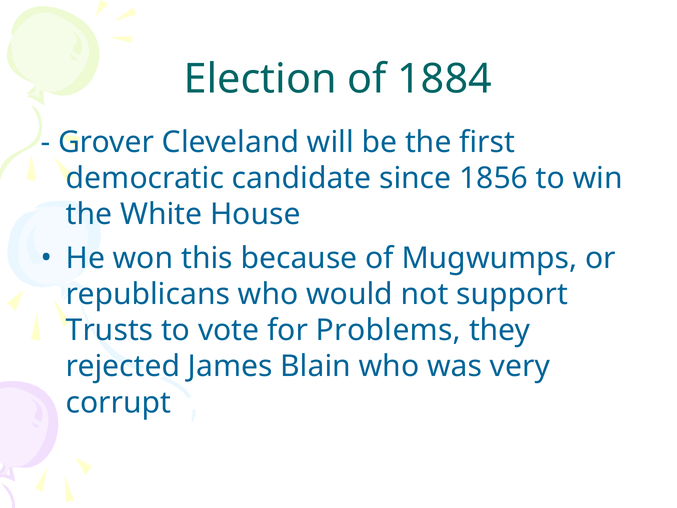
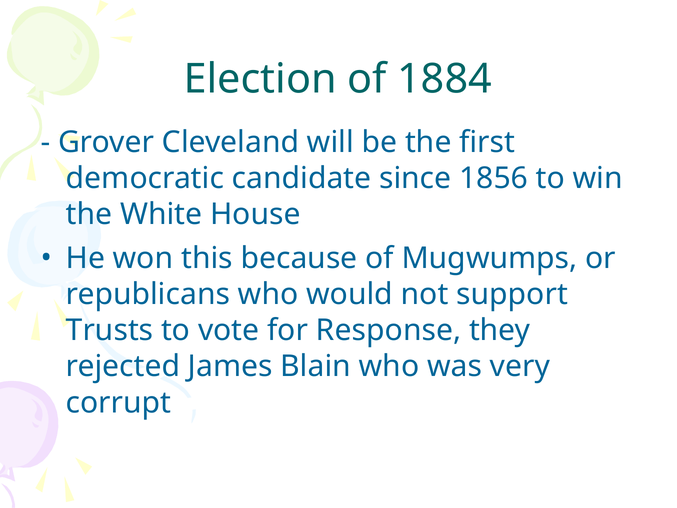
Problems: Problems -> Response
